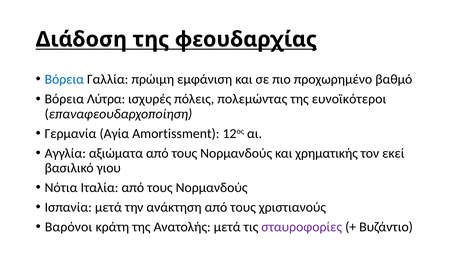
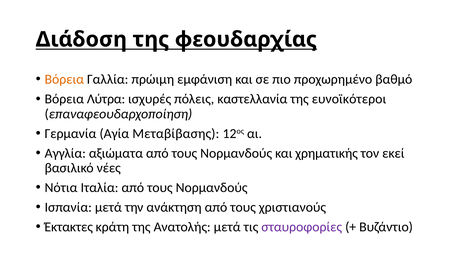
Βόρεια at (64, 79) colour: blue -> orange
πολεμώντας: πολεμώντας -> καστελλανία
Amortissment: Amortissment -> Μεταβίβασης
γιου: γιου -> νέες
Βαρόνοι: Βαρόνοι -> Έκτακτες
